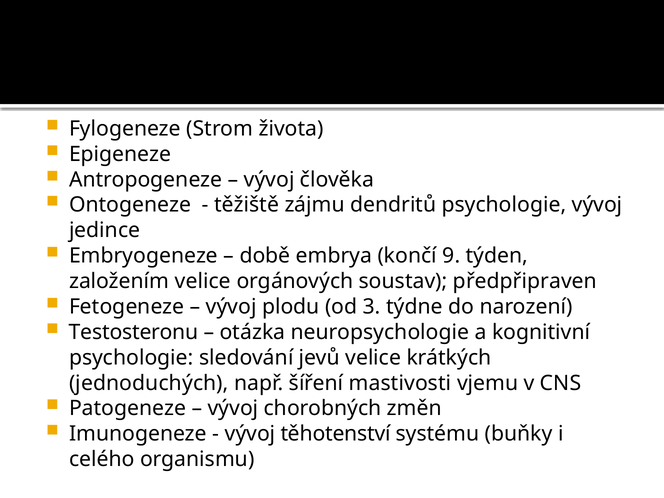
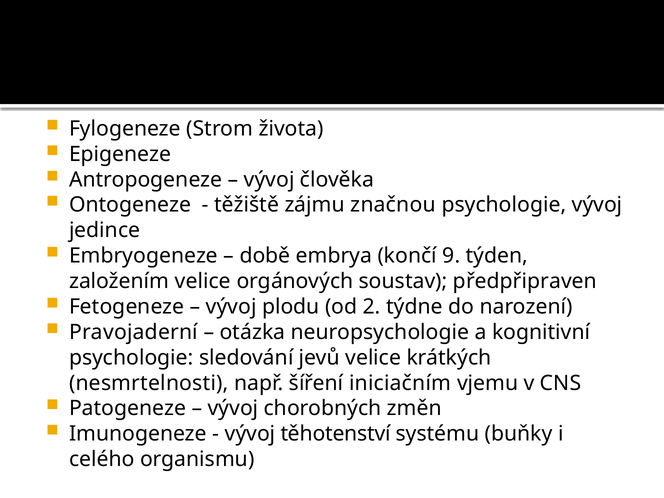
dendritů: dendritů -> značnou
3: 3 -> 2
Testosteronu: Testosteronu -> Pravojaderní
jednoduchých: jednoduchých -> nesmrtelnosti
mastivosti: mastivosti -> iniciačním
